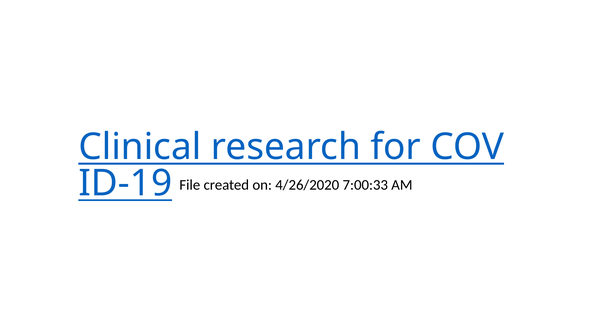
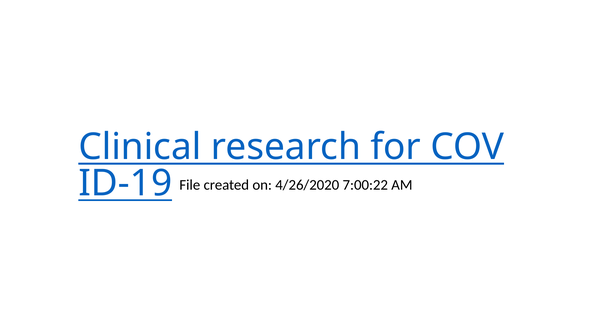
7:00:33: 7:00:33 -> 7:00:22
